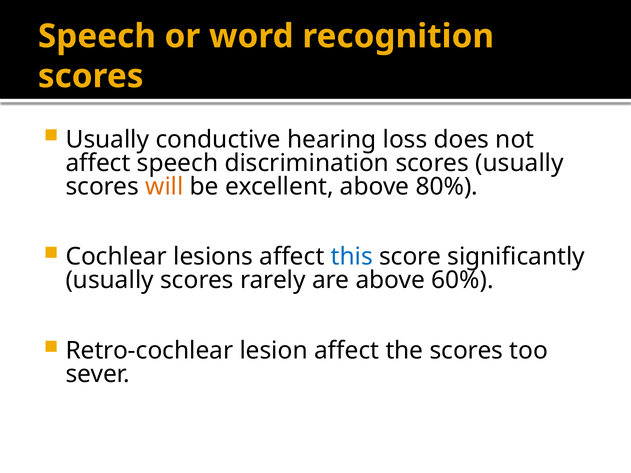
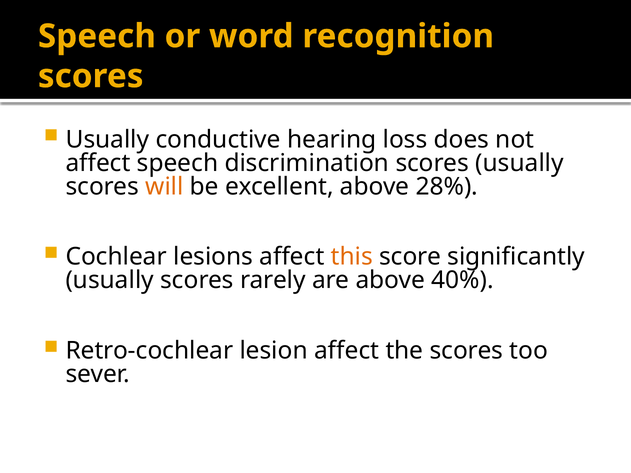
80%: 80% -> 28%
this colour: blue -> orange
60%: 60% -> 40%
